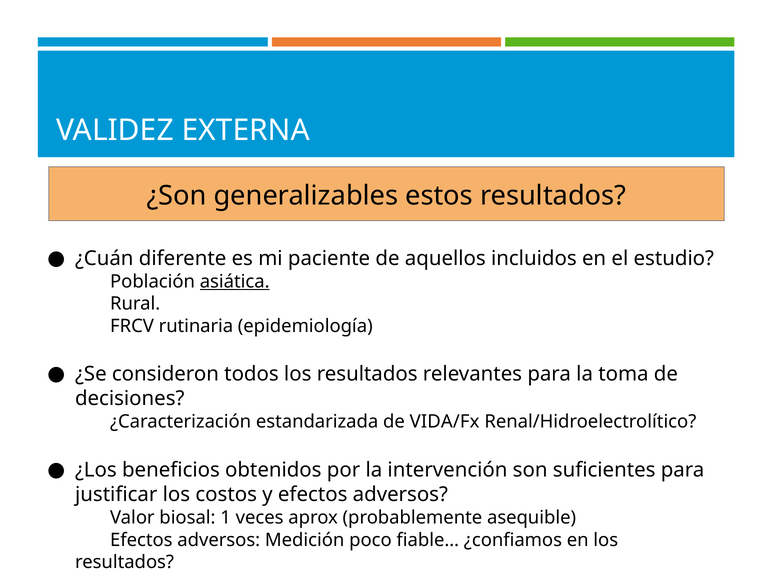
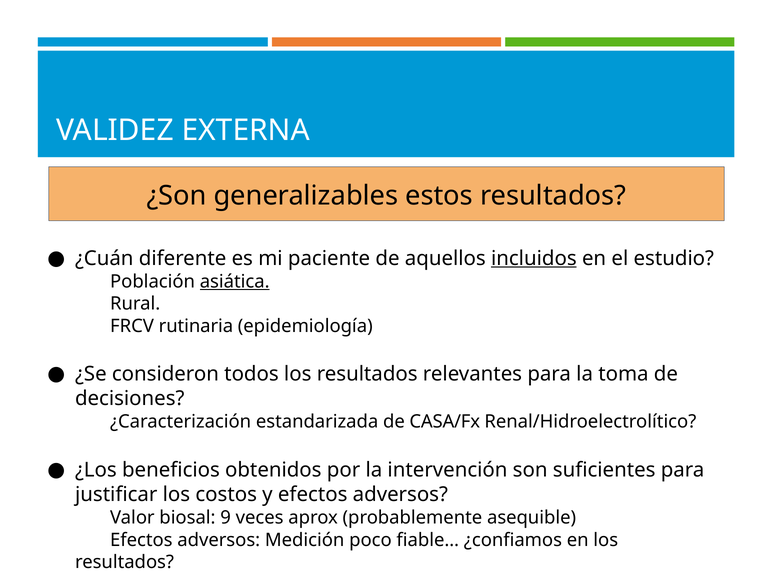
incluidos underline: none -> present
VIDA/Fx: VIDA/Fx -> CASA/Fx
1: 1 -> 9
